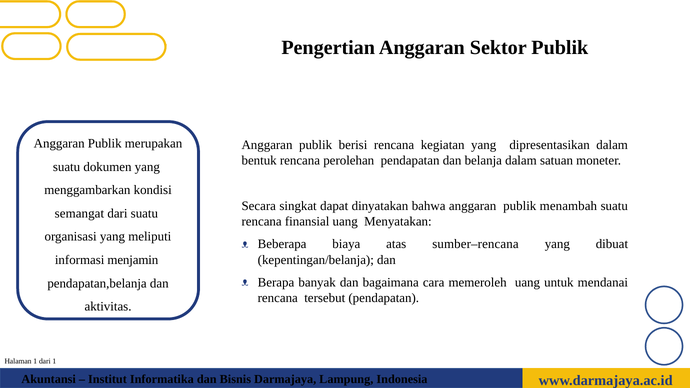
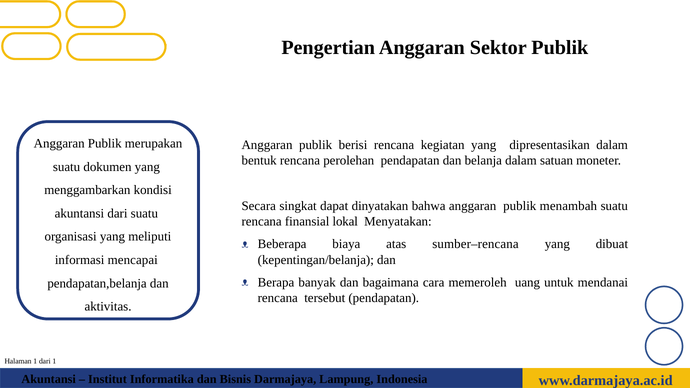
semangat at (79, 213): semangat -> akuntansi
finansial uang: uang -> lokal
menjamin: menjamin -> mencapai
